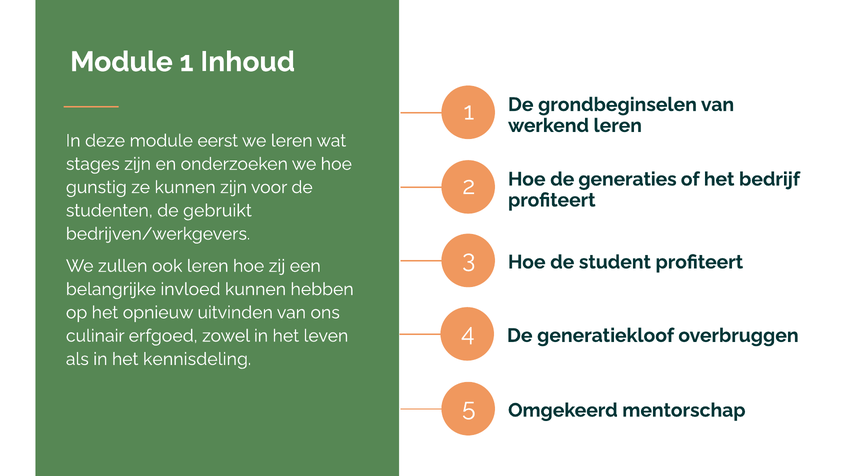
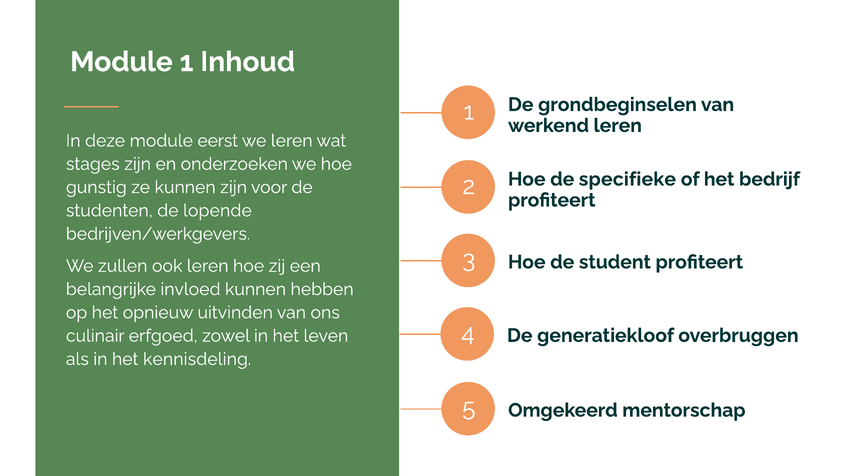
generaties: generaties -> specifieke
gebruikt: gebruikt -> lopende
